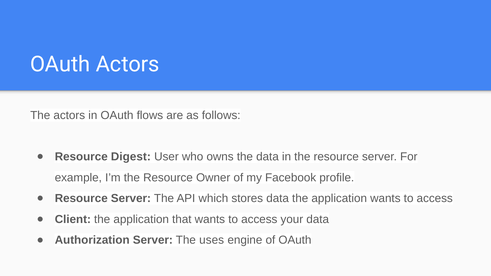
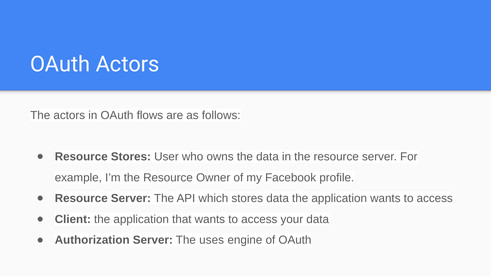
Resource Digest: Digest -> Stores
